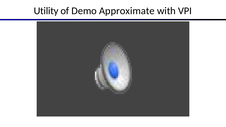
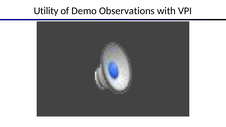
Approximate: Approximate -> Observations
